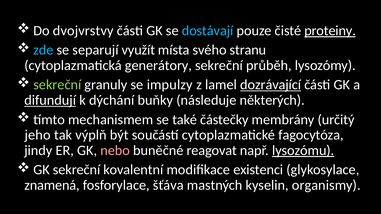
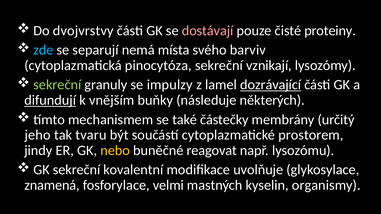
dostávají colour: light blue -> pink
proteiny underline: present -> none
využít: využít -> nemá
stranu: stranu -> barviv
generátory: generátory -> pinocytóza
průběh: průběh -> vznikají
dýchání: dýchání -> vnějším
výplň: výplň -> tvaru
fagocytóza: fagocytóza -> prostorem
nebo colour: pink -> yellow
lysozómu underline: present -> none
existenci: existenci -> uvolňuje
šťáva: šťáva -> velmi
